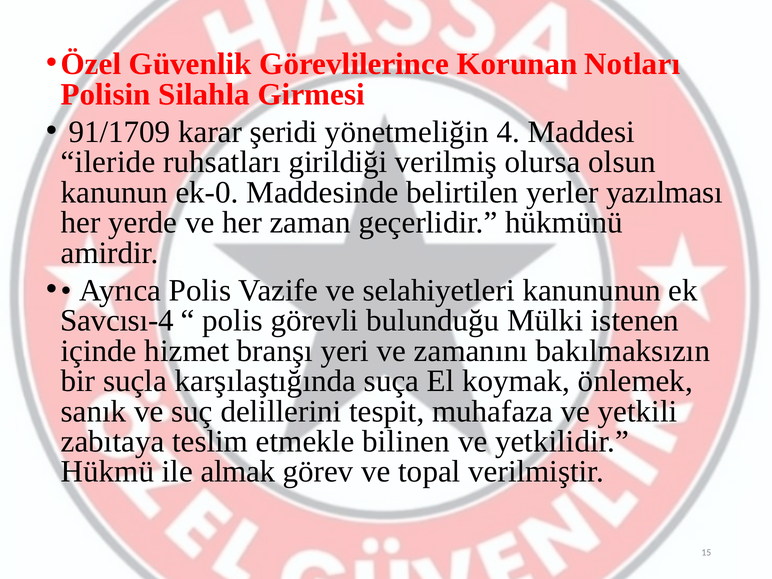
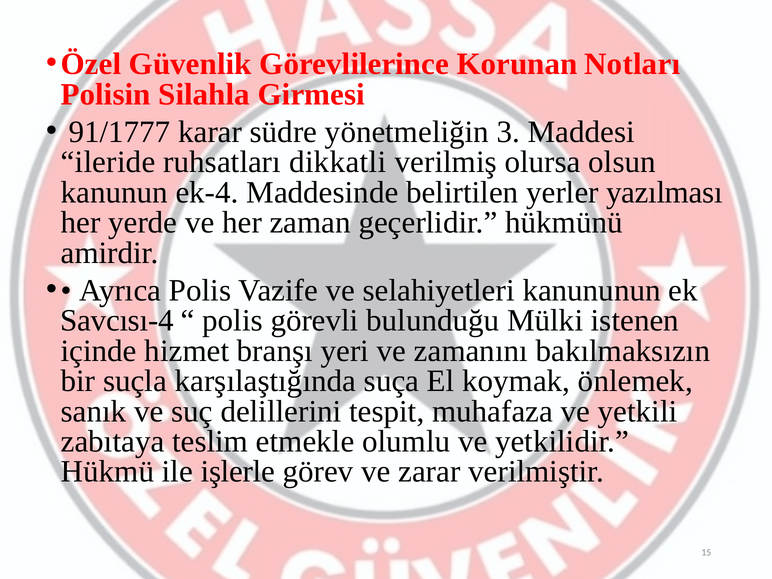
91/1709: 91/1709 -> 91/1777
şeridi: şeridi -> südre
4: 4 -> 3
girildiği: girildiği -> dikkatli
ek-0: ek-0 -> ek-4
bilinen: bilinen -> olumlu
almak: almak -> işlerle
topal: topal -> zarar
